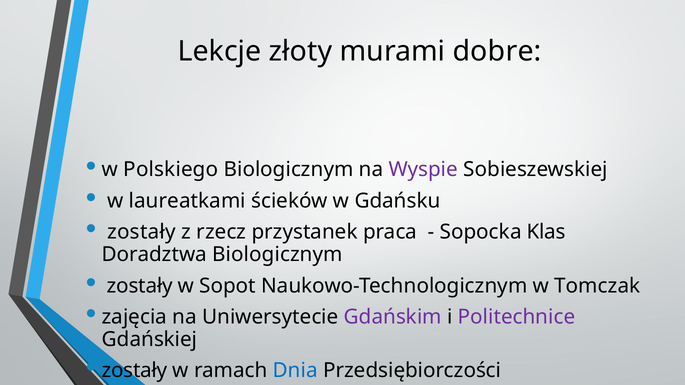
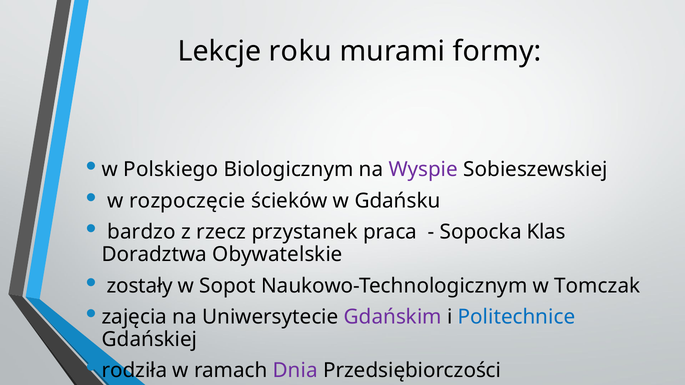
złoty: złoty -> roku
dobre: dobre -> formy
laureatkami: laureatkami -> rozpoczęcie
zostały at (141, 232): zostały -> bardzo
Doradztwa Biologicznym: Biologicznym -> Obywatelskie
Politechnice colour: purple -> blue
zostały at (135, 371): zostały -> rodziła
Dnia colour: blue -> purple
